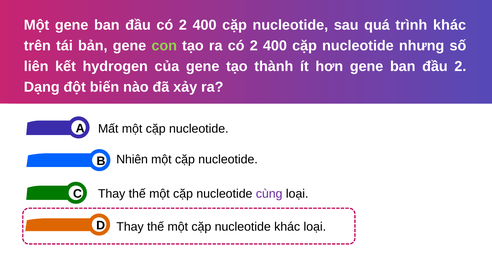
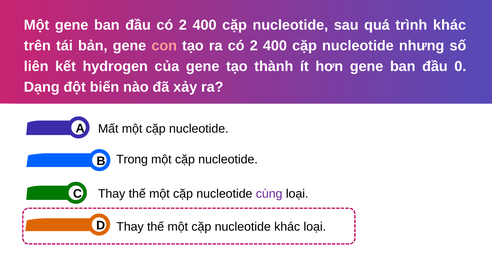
con colour: light green -> pink
đầu 2: 2 -> 0
Nhiên: Nhiên -> Trong
